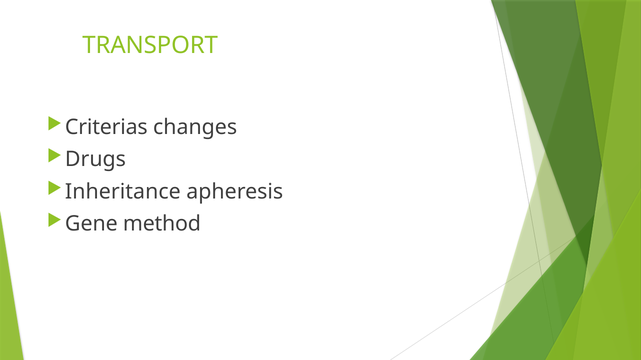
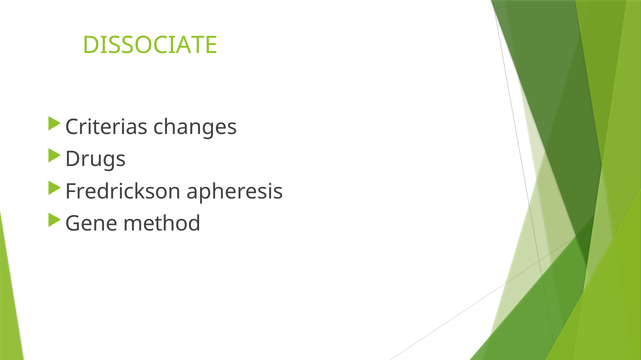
TRANSPORT: TRANSPORT -> DISSOCIATE
Inheritance: Inheritance -> Fredrickson
